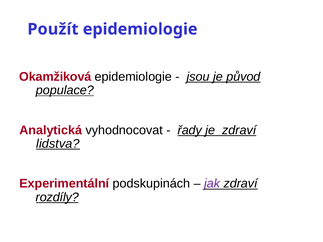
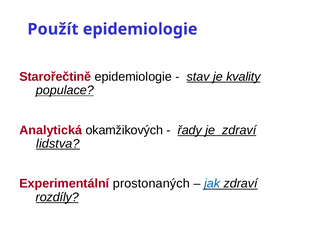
Okamžiková: Okamžiková -> Starořečtině
jsou: jsou -> stav
původ: původ -> kvality
vyhodnocovat: vyhodnocovat -> okamžikových
podskupinách: podskupinách -> prostonaných
jak colour: purple -> blue
